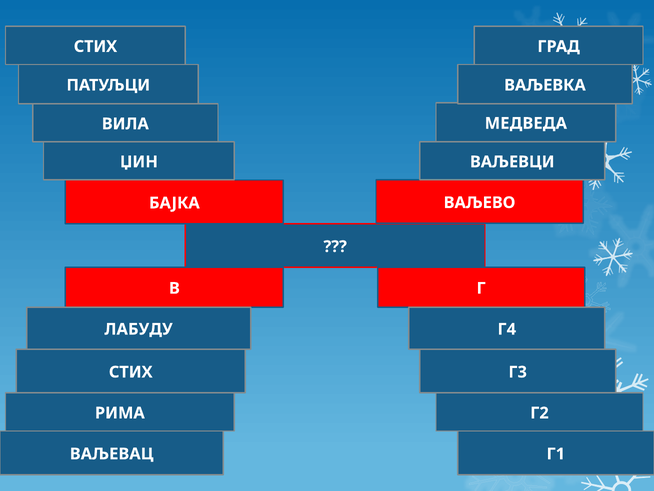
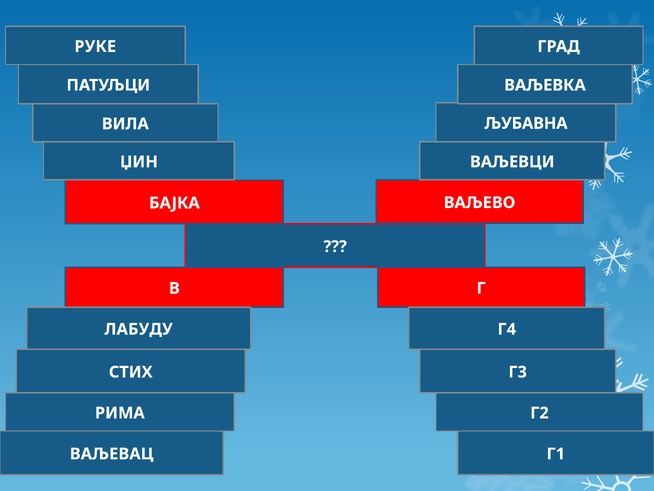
СТИХ at (95, 46): СТИХ -> РУКЕ
МЕДВЕДА: МЕДВЕДА -> ЉУБАВНА
